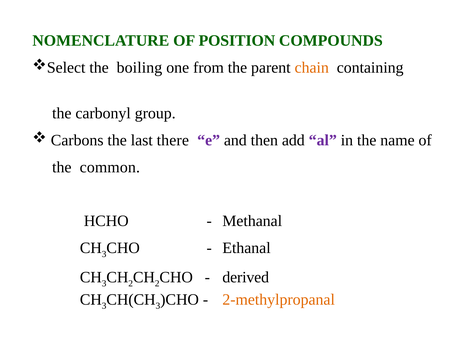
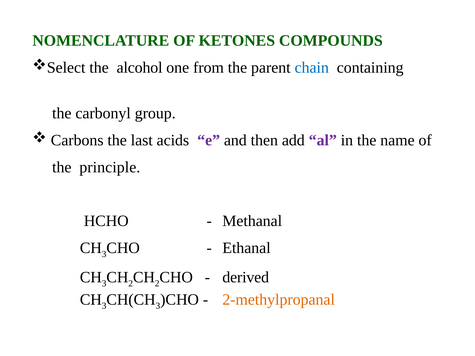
POSITION: POSITION -> KETONES
boiling: boiling -> alcohol
chain colour: orange -> blue
there: there -> acids
common: common -> principle
